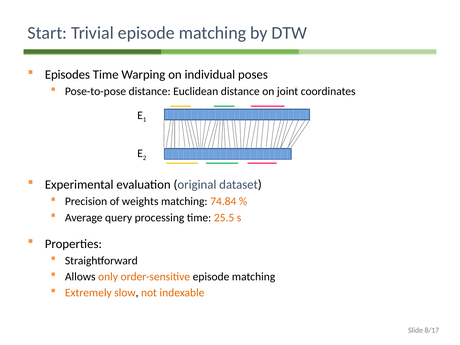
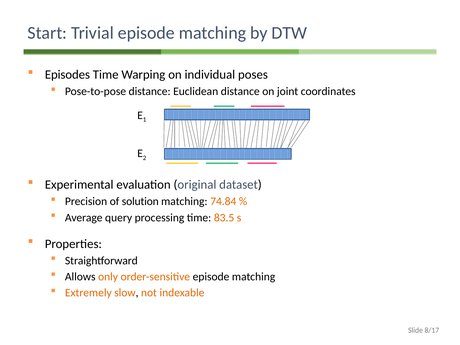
weights: weights -> solution
25.5: 25.5 -> 83.5
